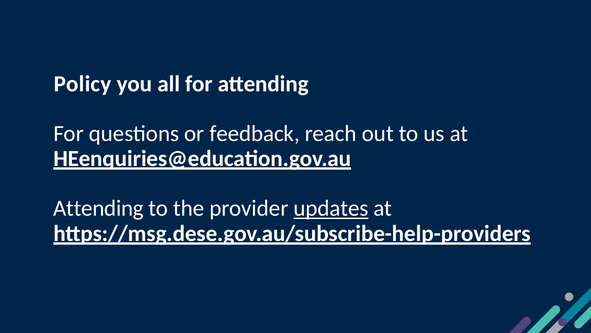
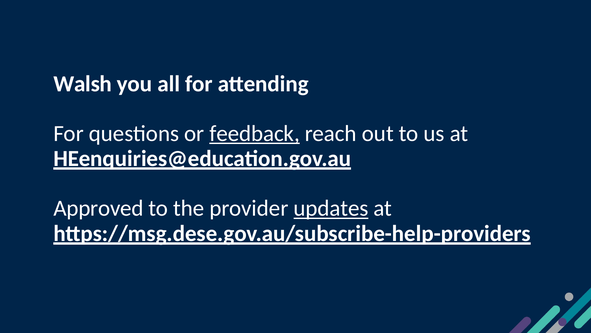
Policy: Policy -> Walsh
feedback underline: none -> present
Attending at (99, 208): Attending -> Approved
